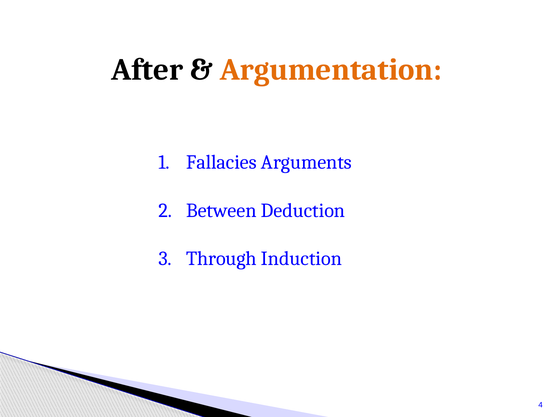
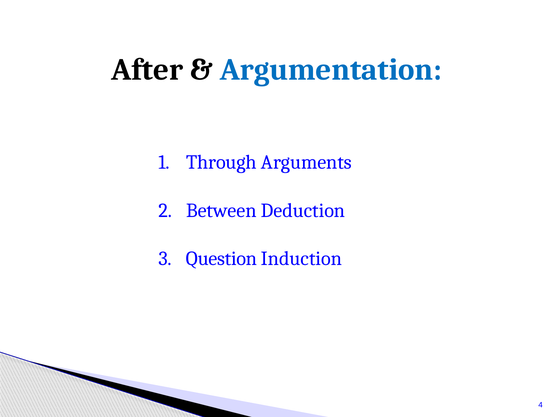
Argumentation colour: orange -> blue
Fallacies: Fallacies -> Through
Through: Through -> Question
